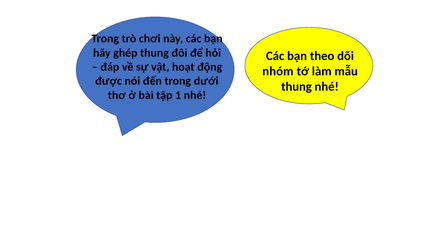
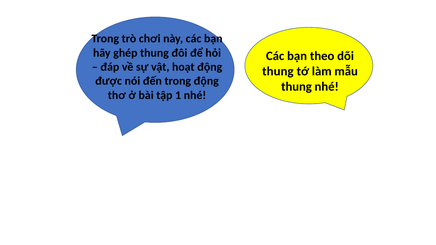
nhóm at (278, 71): nhóm -> thung
trong dưới: dưới -> động
